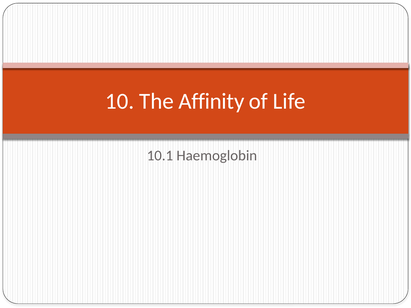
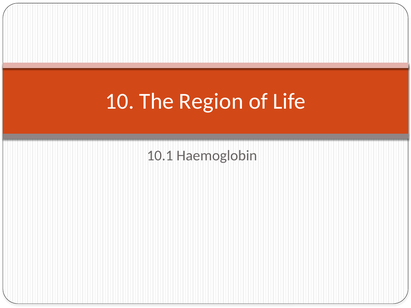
Affinity: Affinity -> Region
